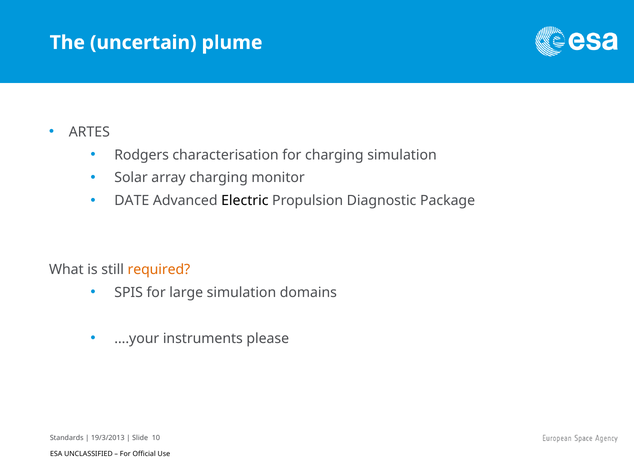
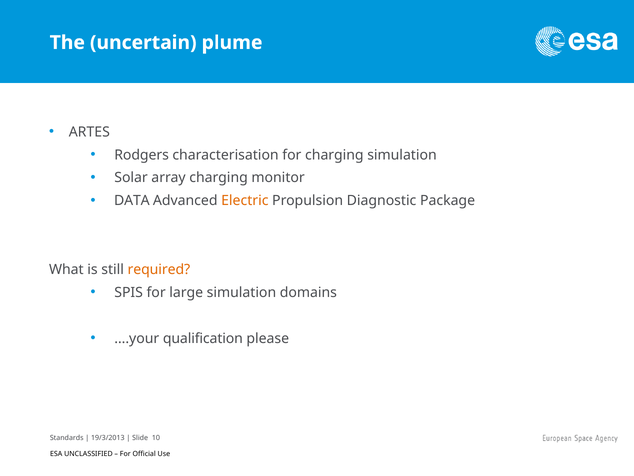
DATE: DATE -> DATA
Electric colour: black -> orange
instruments: instruments -> qualification
